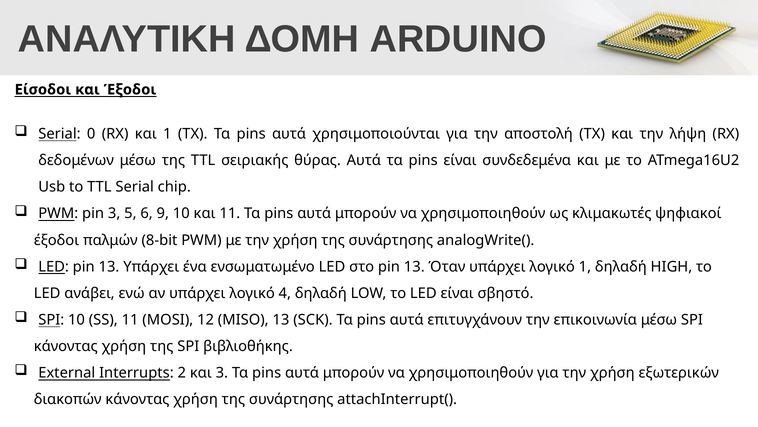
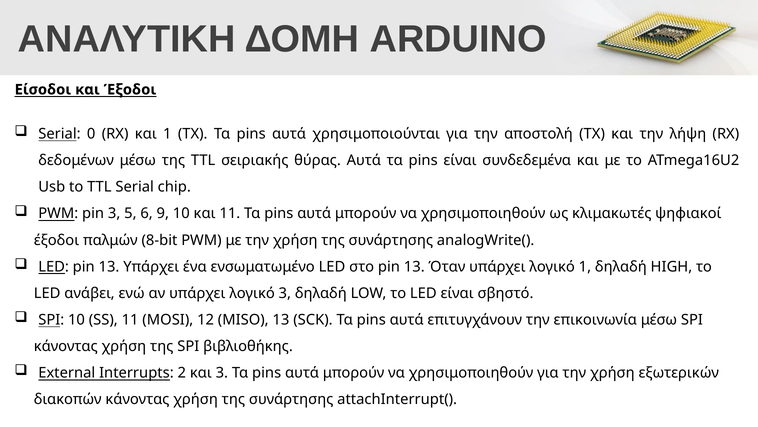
λογικό 4: 4 -> 3
